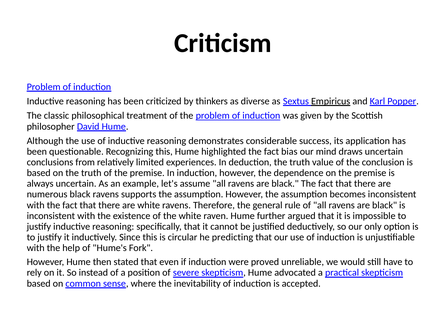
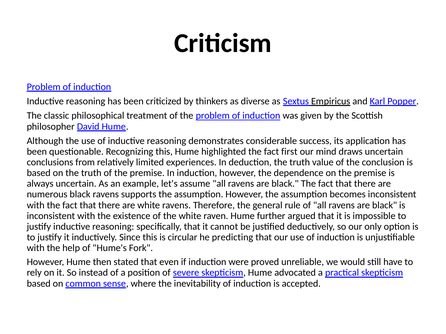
bias: bias -> first
